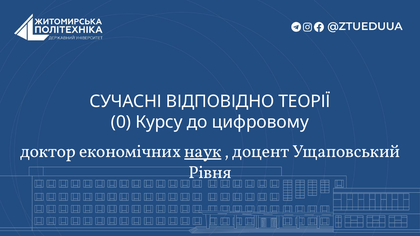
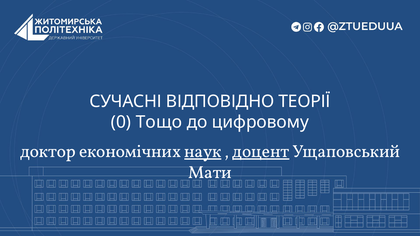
Курсу: Курсу -> Тощо
доцент underline: none -> present
Рівня: Рівня -> Мати
